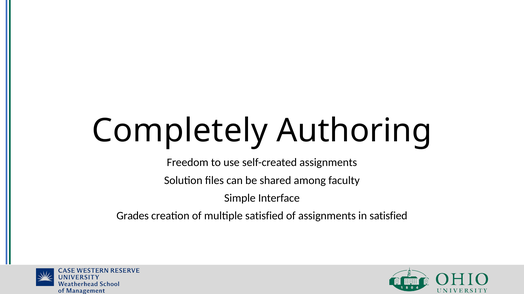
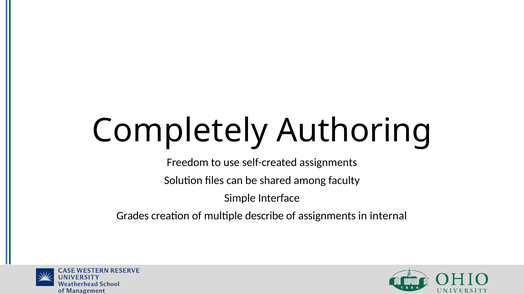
multiple satisfied: satisfied -> describe
in satisfied: satisfied -> internal
